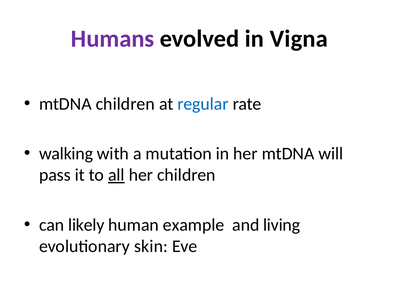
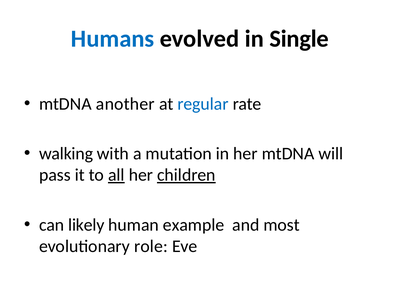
Humans colour: purple -> blue
Vigna: Vigna -> Single
mtDNA children: children -> another
children at (186, 175) underline: none -> present
living: living -> most
skin: skin -> role
